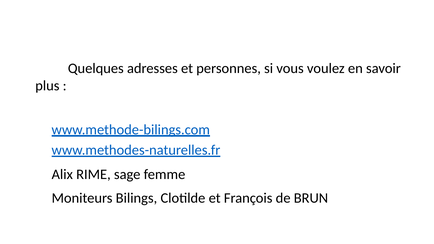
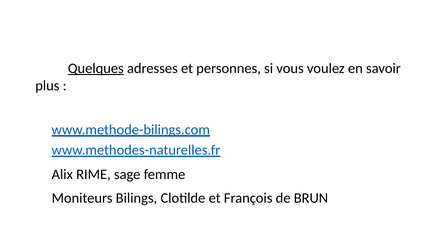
Quelques underline: none -> present
